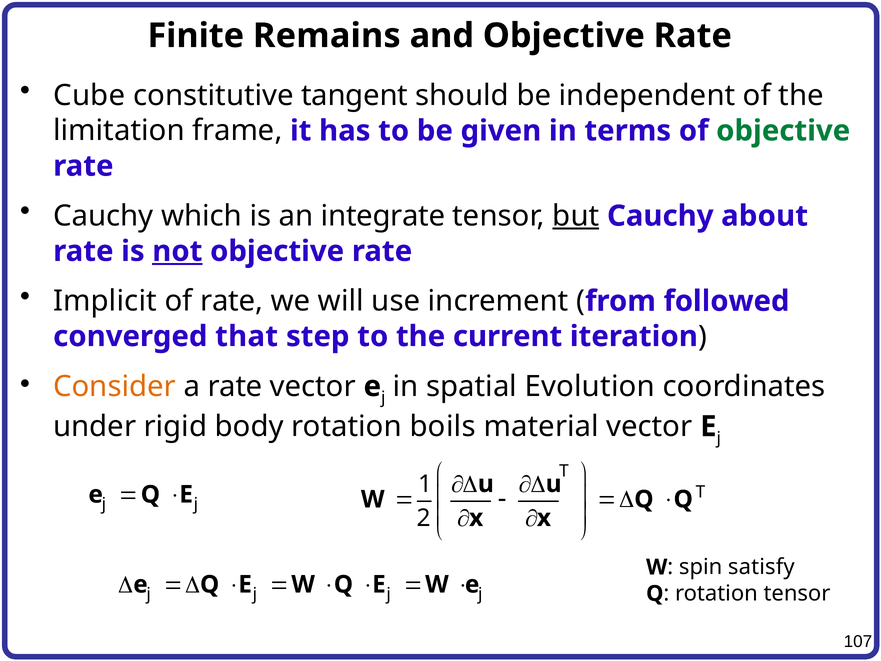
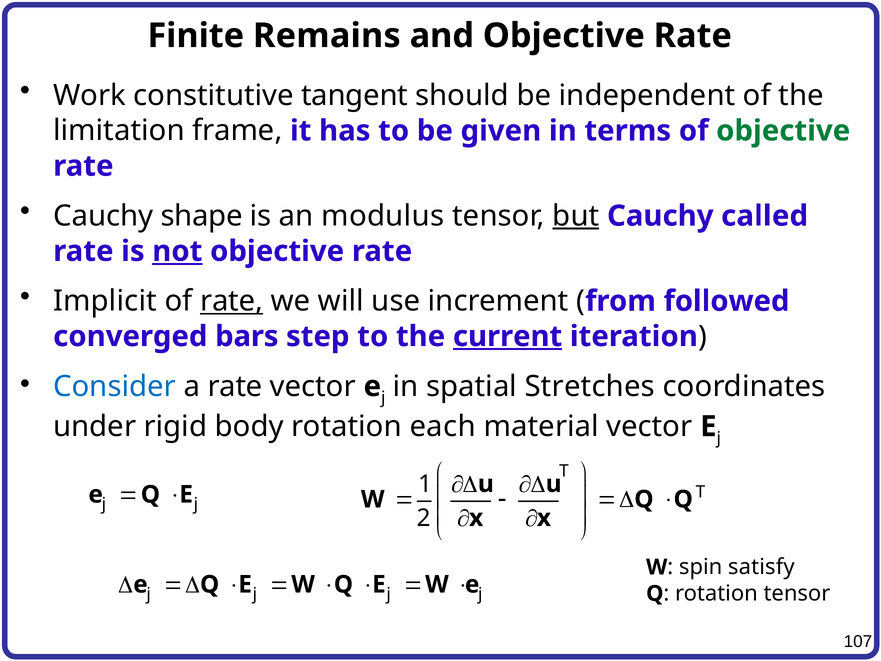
Cube: Cube -> Work
which: which -> shape
integrate: integrate -> modulus
about: about -> called
rate at (232, 301) underline: none -> present
that: that -> bars
current underline: none -> present
Consider colour: orange -> blue
Evolution: Evolution -> Stretches
boils: boils -> each
